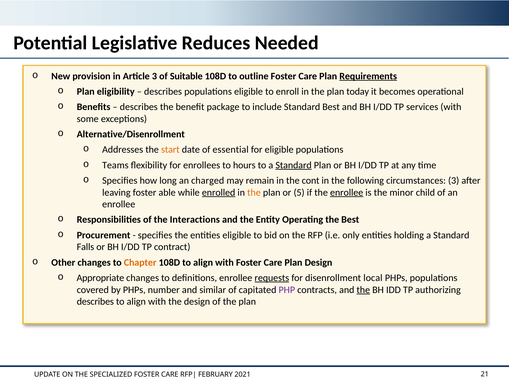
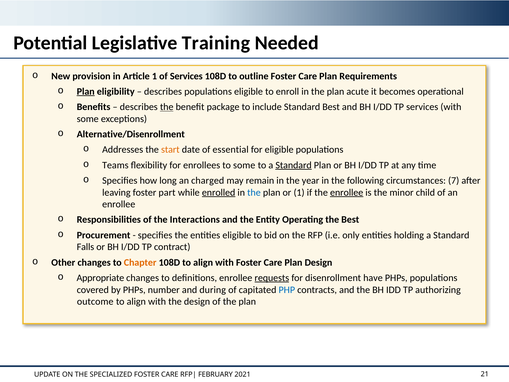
Reduces: Reduces -> Training
Article 3: 3 -> 1
of Suitable: Suitable -> Services
Requirements underline: present -> none
Plan at (86, 91) underline: none -> present
today: today -> acute
the at (167, 107) underline: none -> present
to hours: hours -> some
cont: cont -> year
circumstances 3: 3 -> 7
able: able -> part
the at (254, 192) colour: orange -> blue
or 5: 5 -> 1
local: local -> have
similar: similar -> during
PHP colour: purple -> blue
the at (363, 290) underline: present -> none
describes at (95, 301): describes -> outcome
